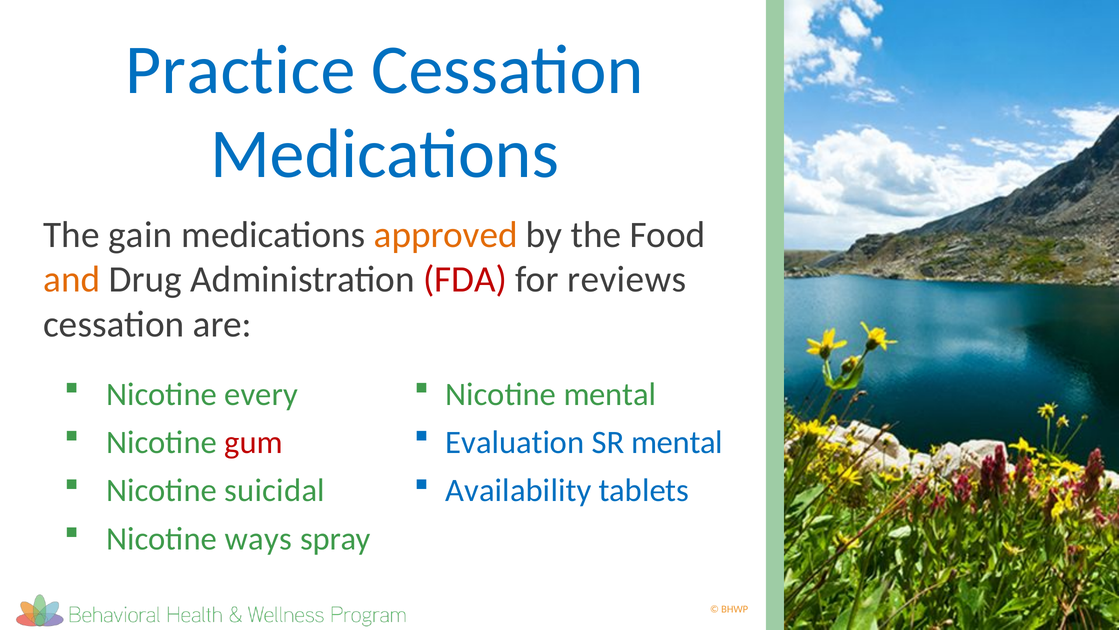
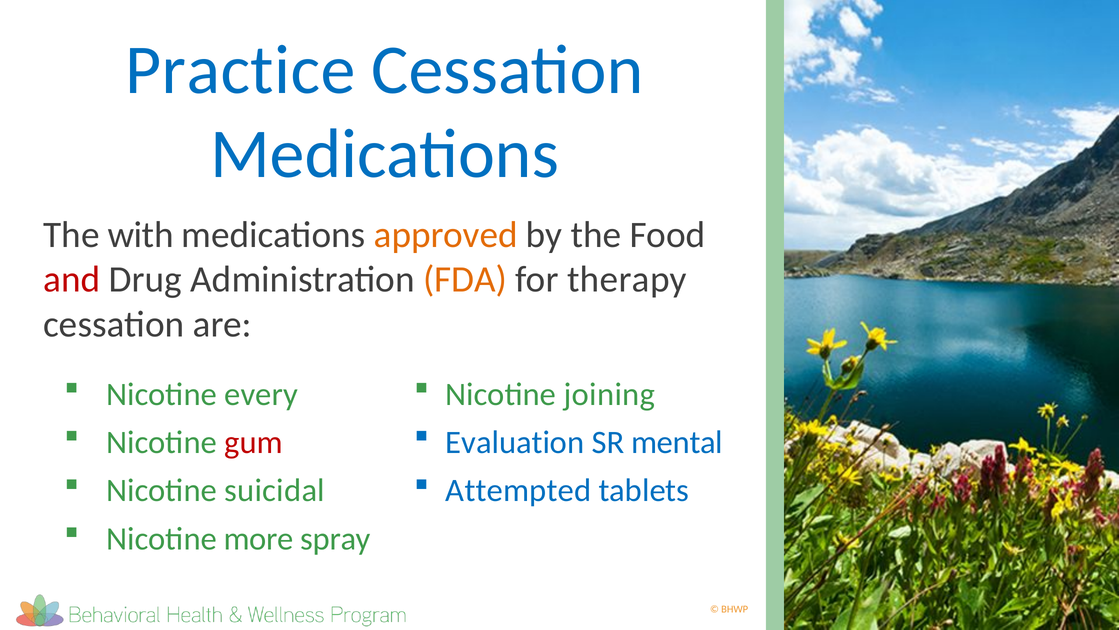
gain: gain -> with
and colour: orange -> red
FDA colour: red -> orange
reviews: reviews -> therapy
Nicotine mental: mental -> joining
Availability: Availability -> Attempted
ways: ways -> more
